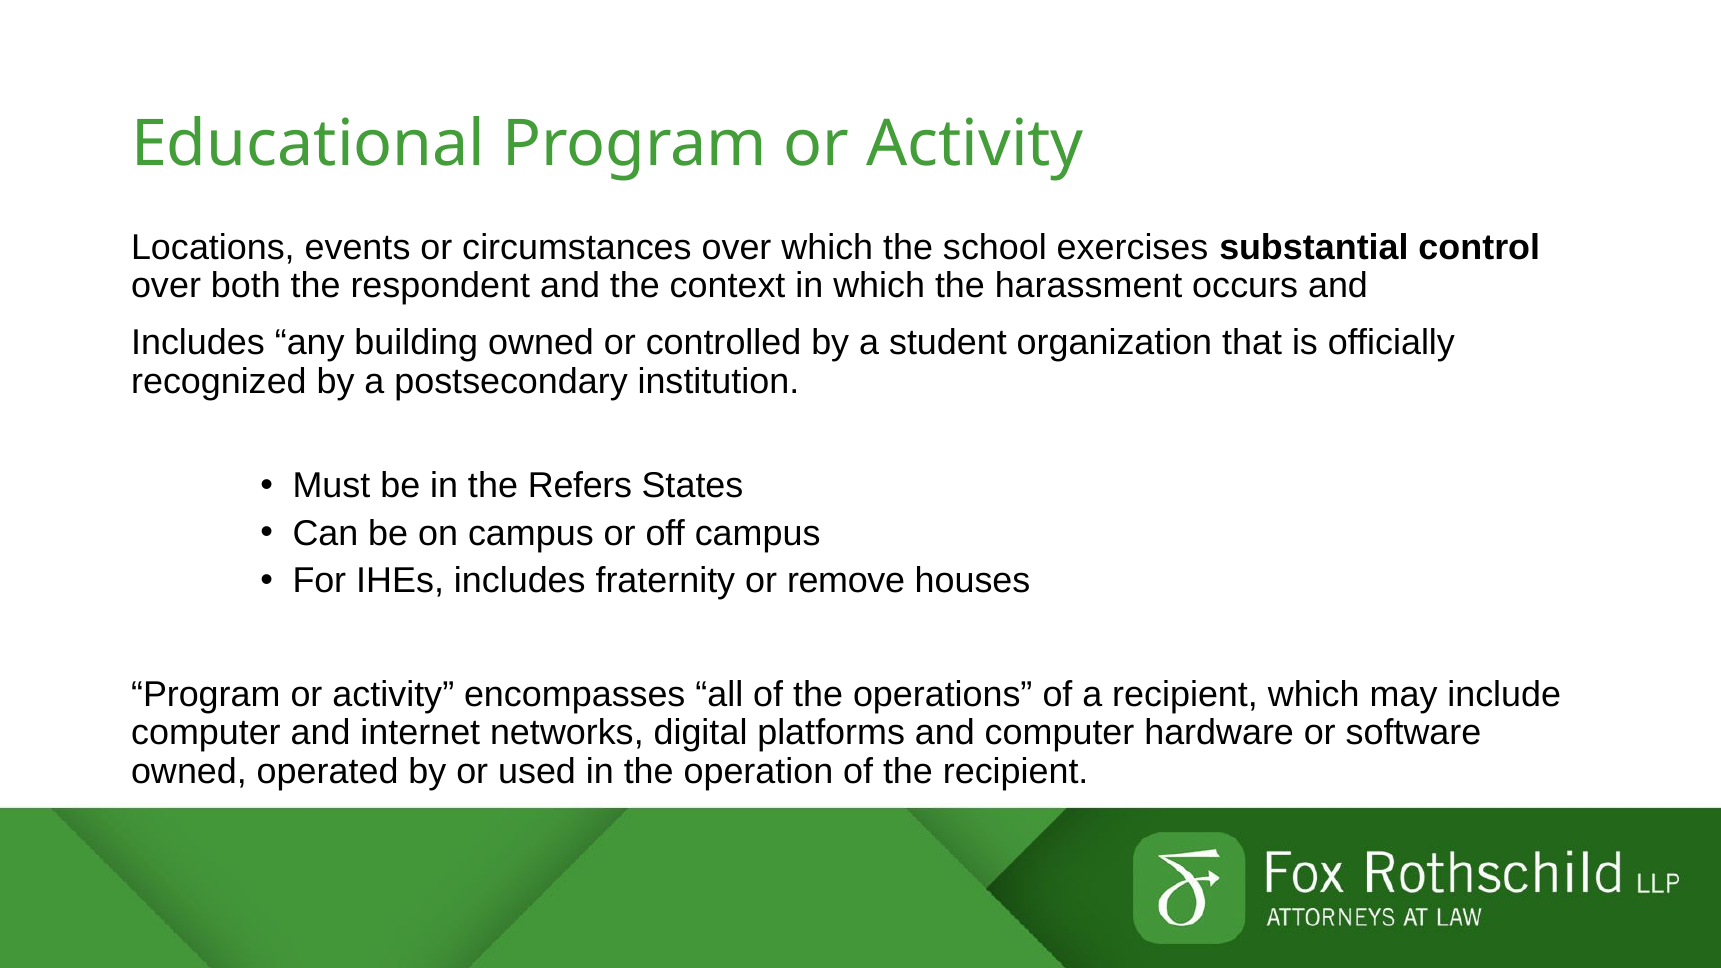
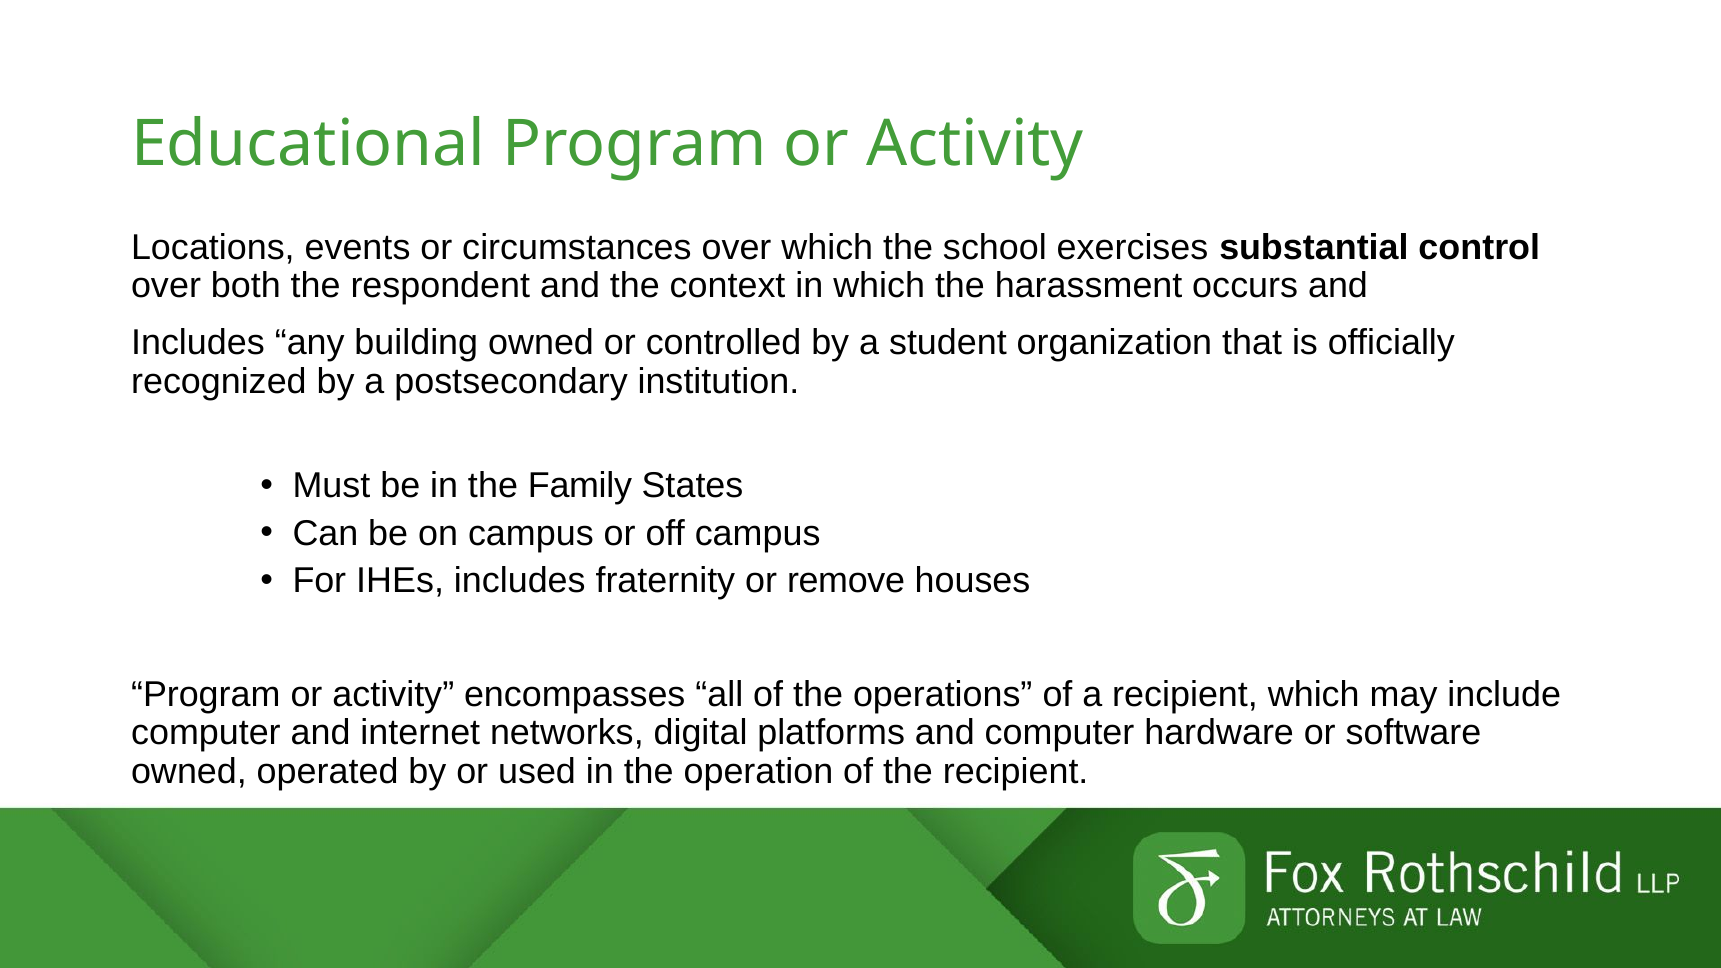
Refers: Refers -> Family
